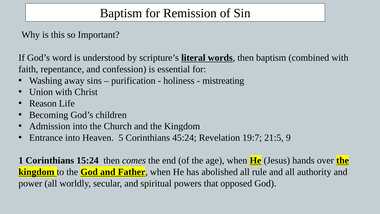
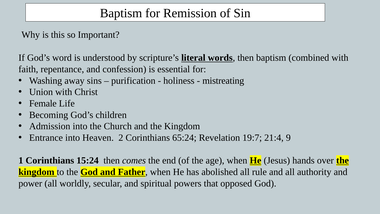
Reason: Reason -> Female
5: 5 -> 2
45:24: 45:24 -> 65:24
21:5: 21:5 -> 21:4
